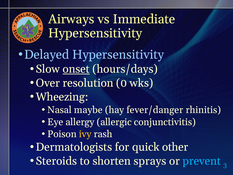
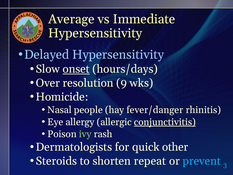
Airways: Airways -> Average
0: 0 -> 9
Wheezing: Wheezing -> Homicide
maybe: maybe -> people
conjunctivitis underline: none -> present
ivy colour: yellow -> light green
sprays: sprays -> repeat
